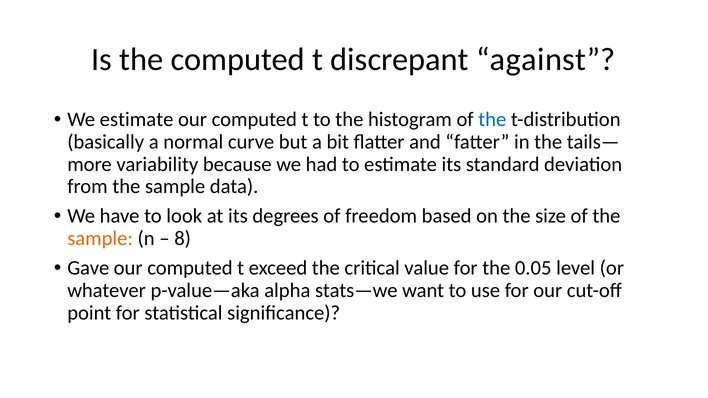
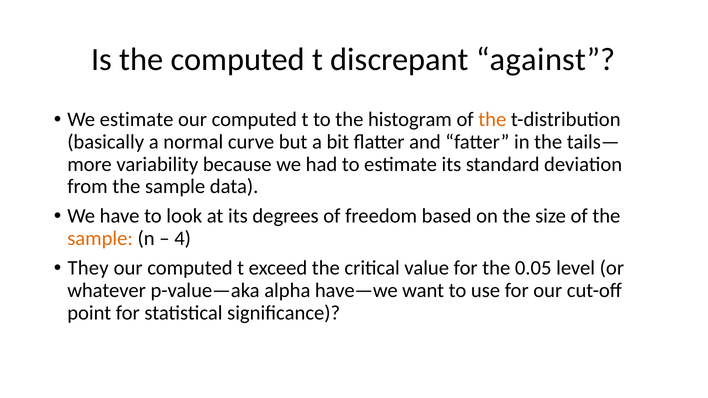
the at (492, 120) colour: blue -> orange
8: 8 -> 4
Gave: Gave -> They
stats—we: stats—we -> have—we
